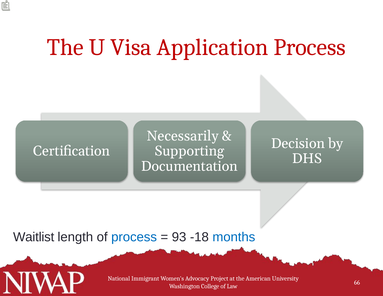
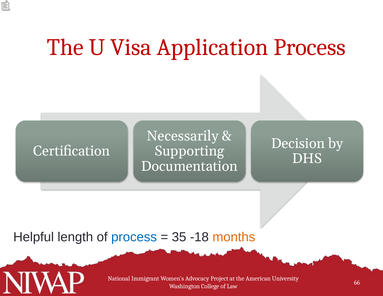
Waitlist: Waitlist -> Helpful
93: 93 -> 35
months colour: blue -> orange
